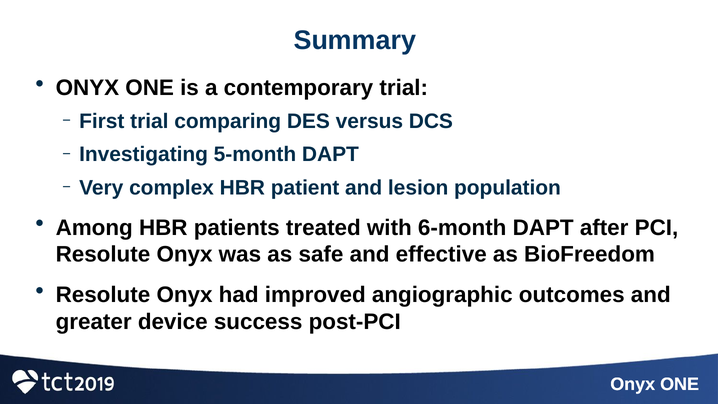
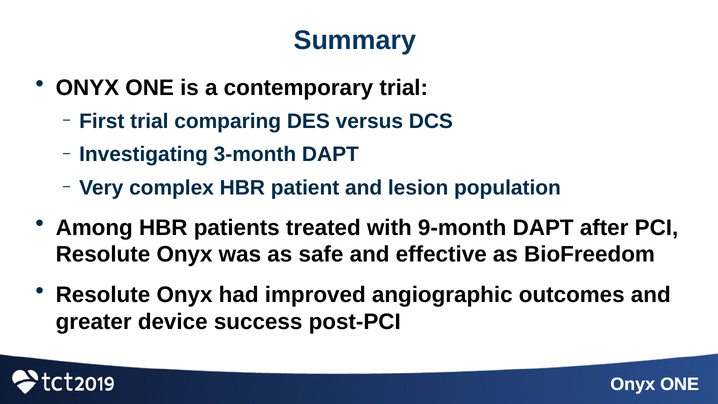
5-month: 5-month -> 3-month
6-month: 6-month -> 9-month
